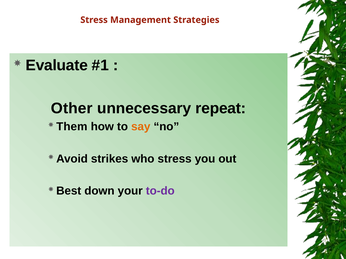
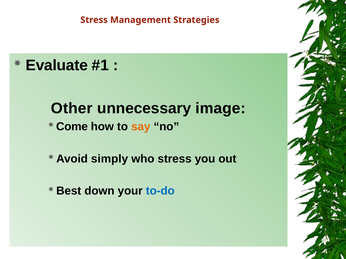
repeat: repeat -> image
Them: Them -> Come
strikes: strikes -> simply
to-do colour: purple -> blue
